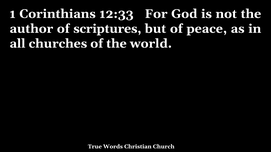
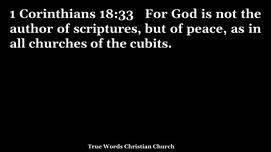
12:33: 12:33 -> 18:33
world: world -> cubits
